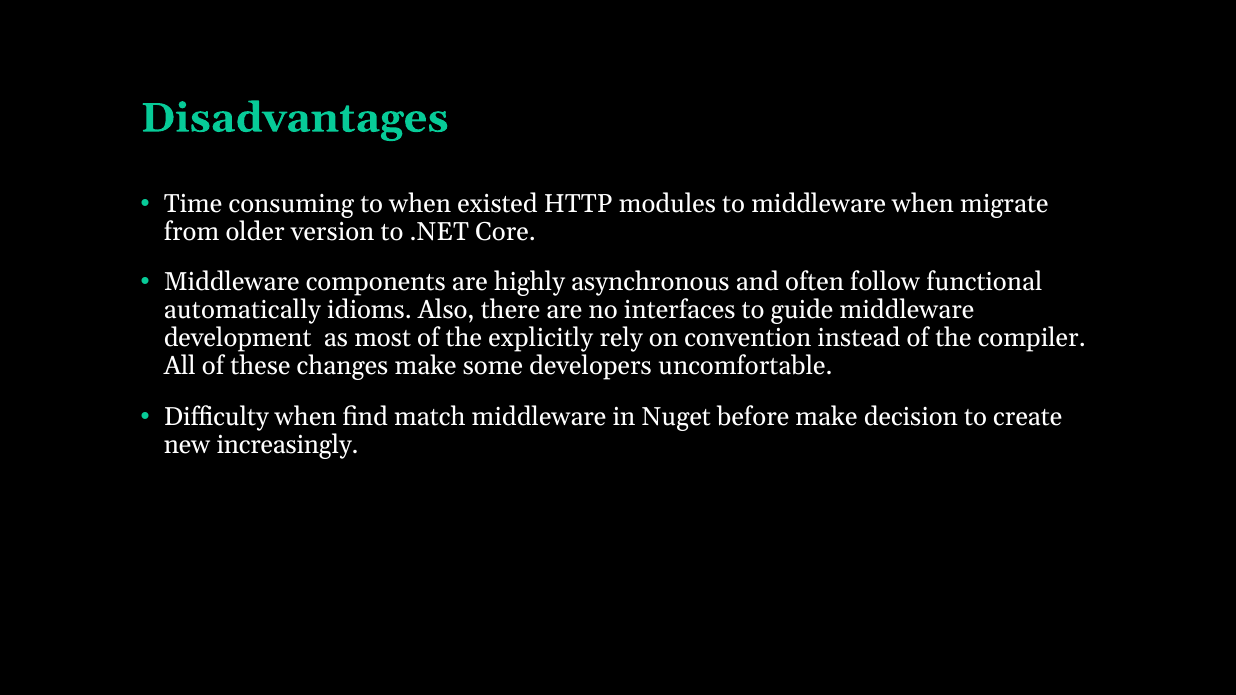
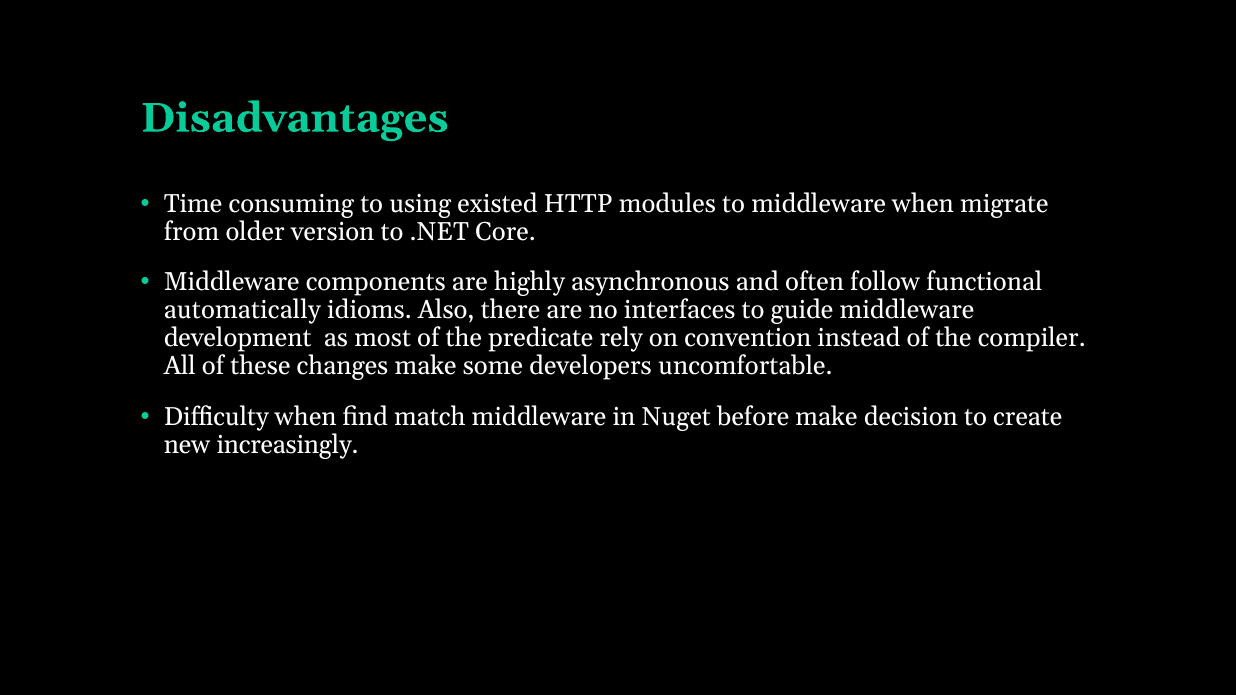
to when: when -> using
explicitly: explicitly -> predicate
